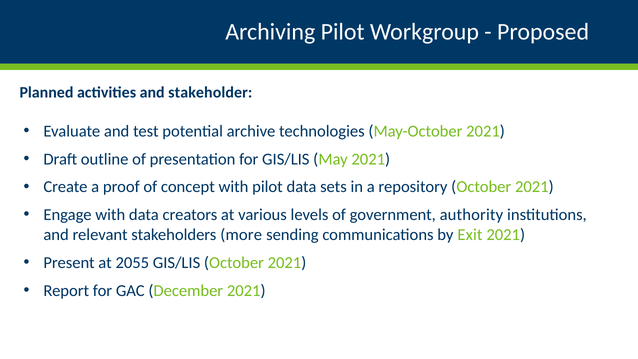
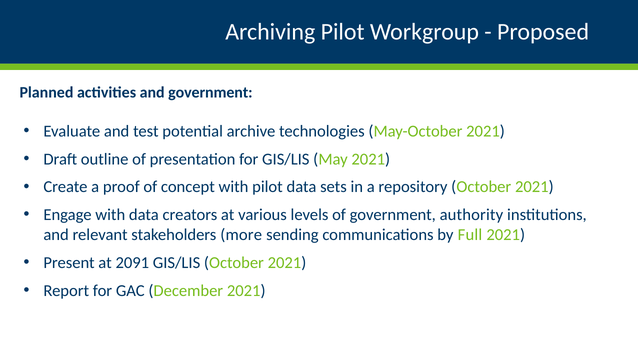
and stakeholder: stakeholder -> government
Exit: Exit -> Full
2055: 2055 -> 2091
